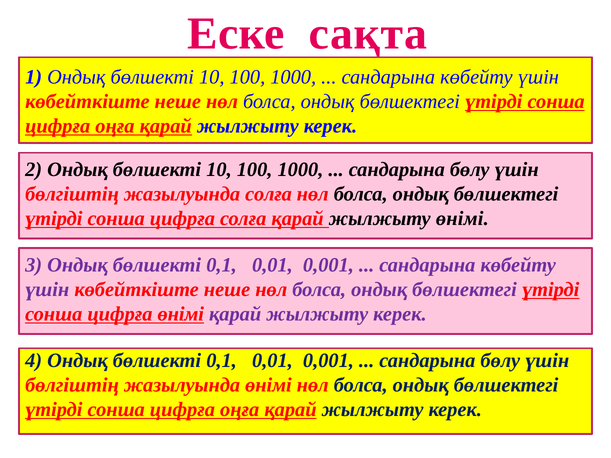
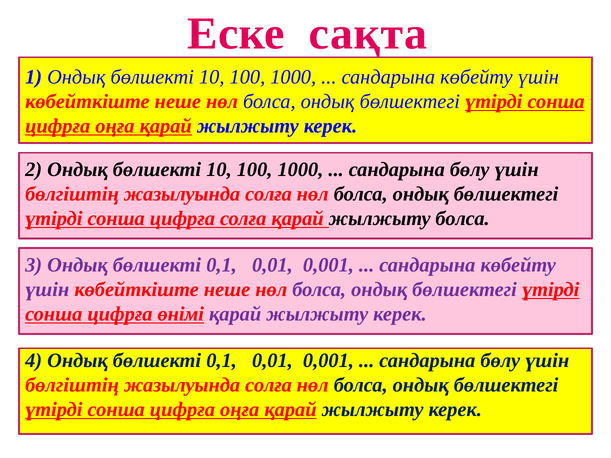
жылжыту өнімі: өнімі -> болса
өнімі at (268, 385): өнімі -> солға
